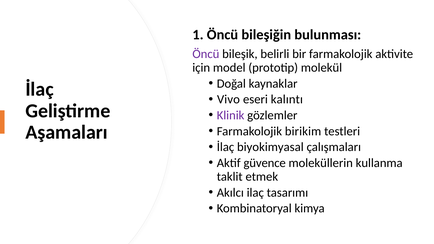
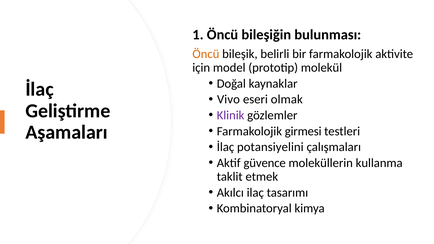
Öncü at (206, 54) colour: purple -> orange
kalıntı: kalıntı -> olmak
birikim: birikim -> girmesi
biyokimyasal: biyokimyasal -> potansiyelini
